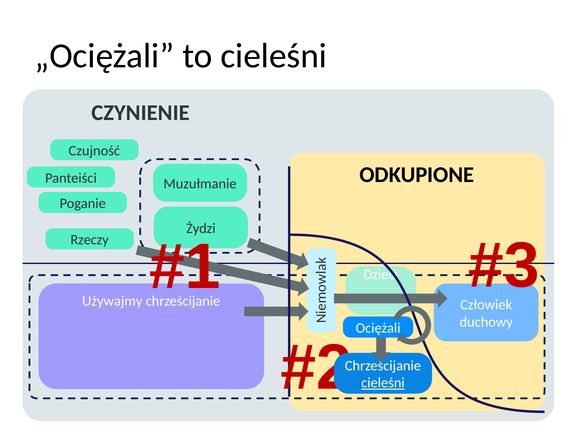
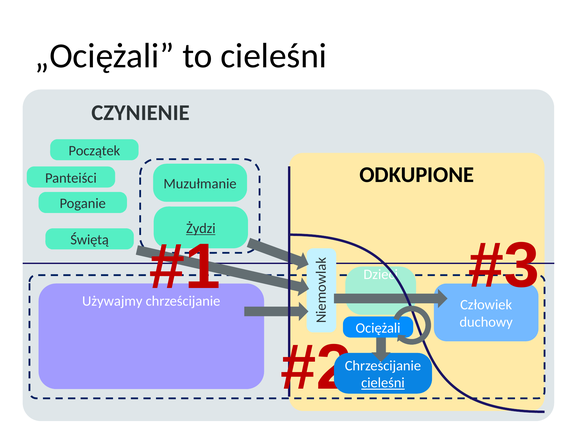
Czujność: Czujność -> Początek
Żydzi underline: none -> present
Rzeczy: Rzeczy -> Świętą
